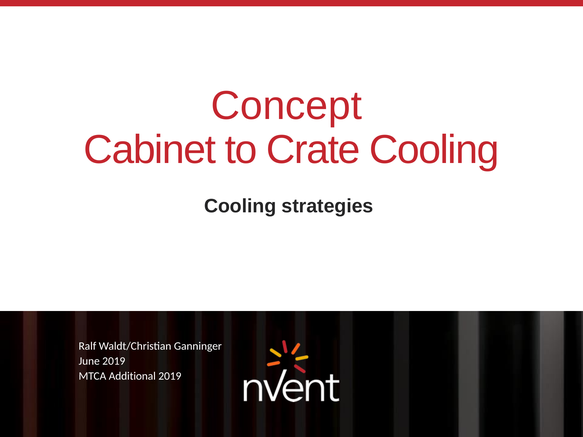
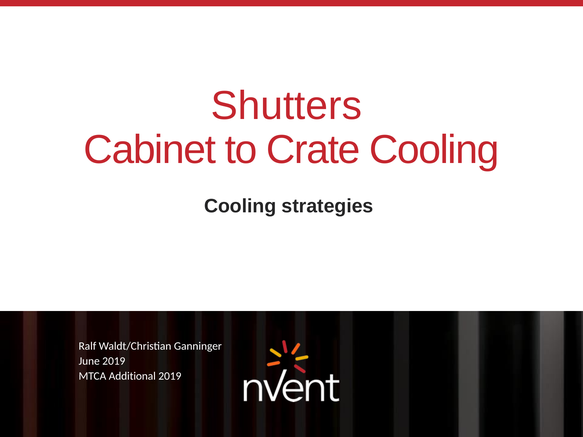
Concept: Concept -> Shutters
